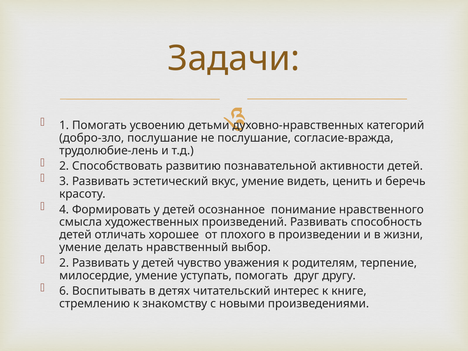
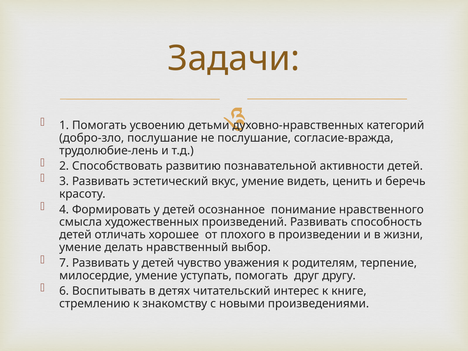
2 at (64, 263): 2 -> 7
